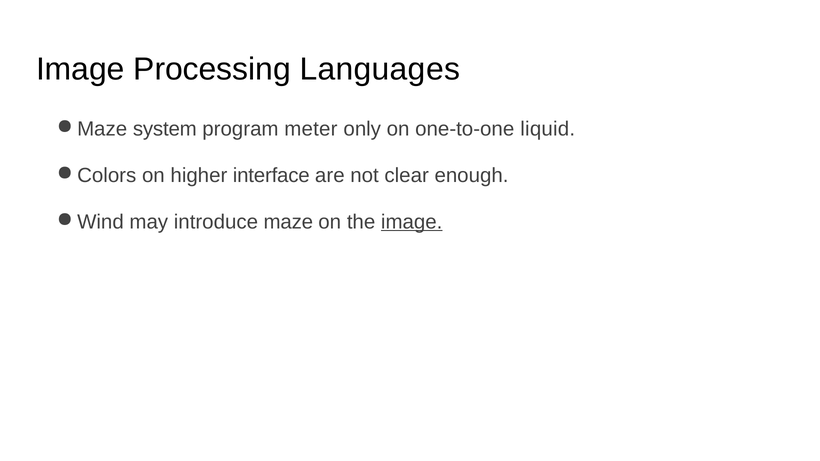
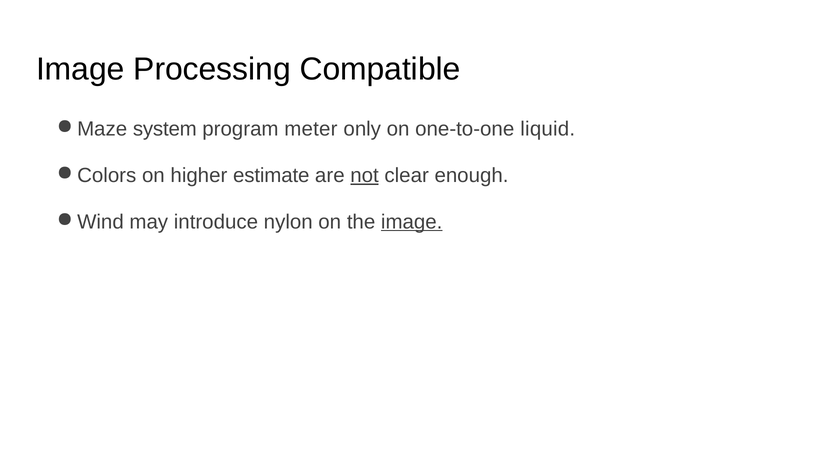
Languages: Languages -> Compatible
interface: interface -> estimate
not underline: none -> present
maze: maze -> nylon
